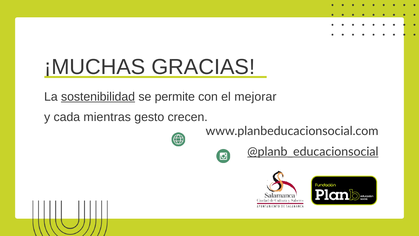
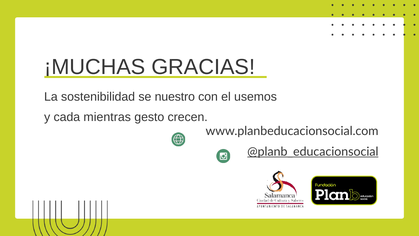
sostenibilidad underline: present -> none
permite: permite -> nuestro
mejorar: mejorar -> usemos
